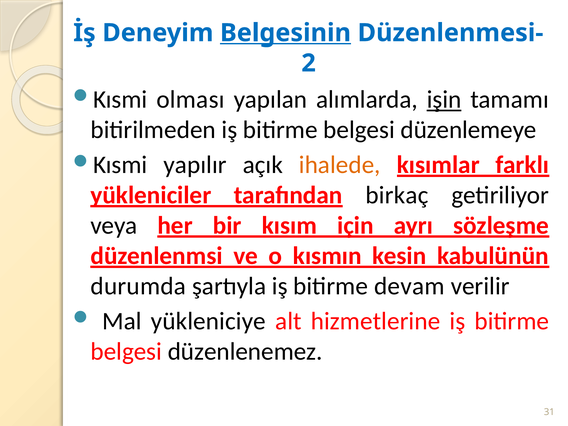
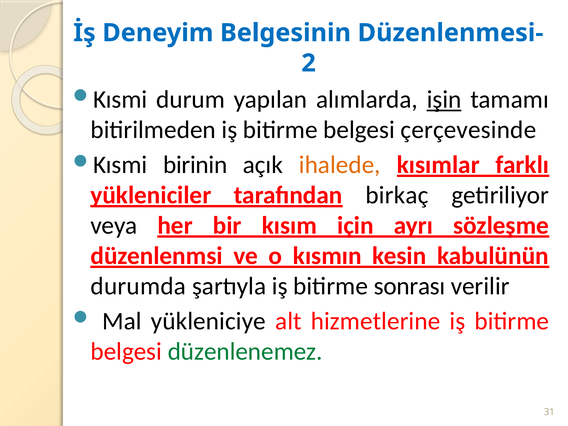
Belgesinin underline: present -> none
olması: olması -> durum
düzenlemeye: düzenlemeye -> çerçevesinde
yapılır: yapılır -> birinin
devam: devam -> sonrası
düzenlenemez colour: black -> green
